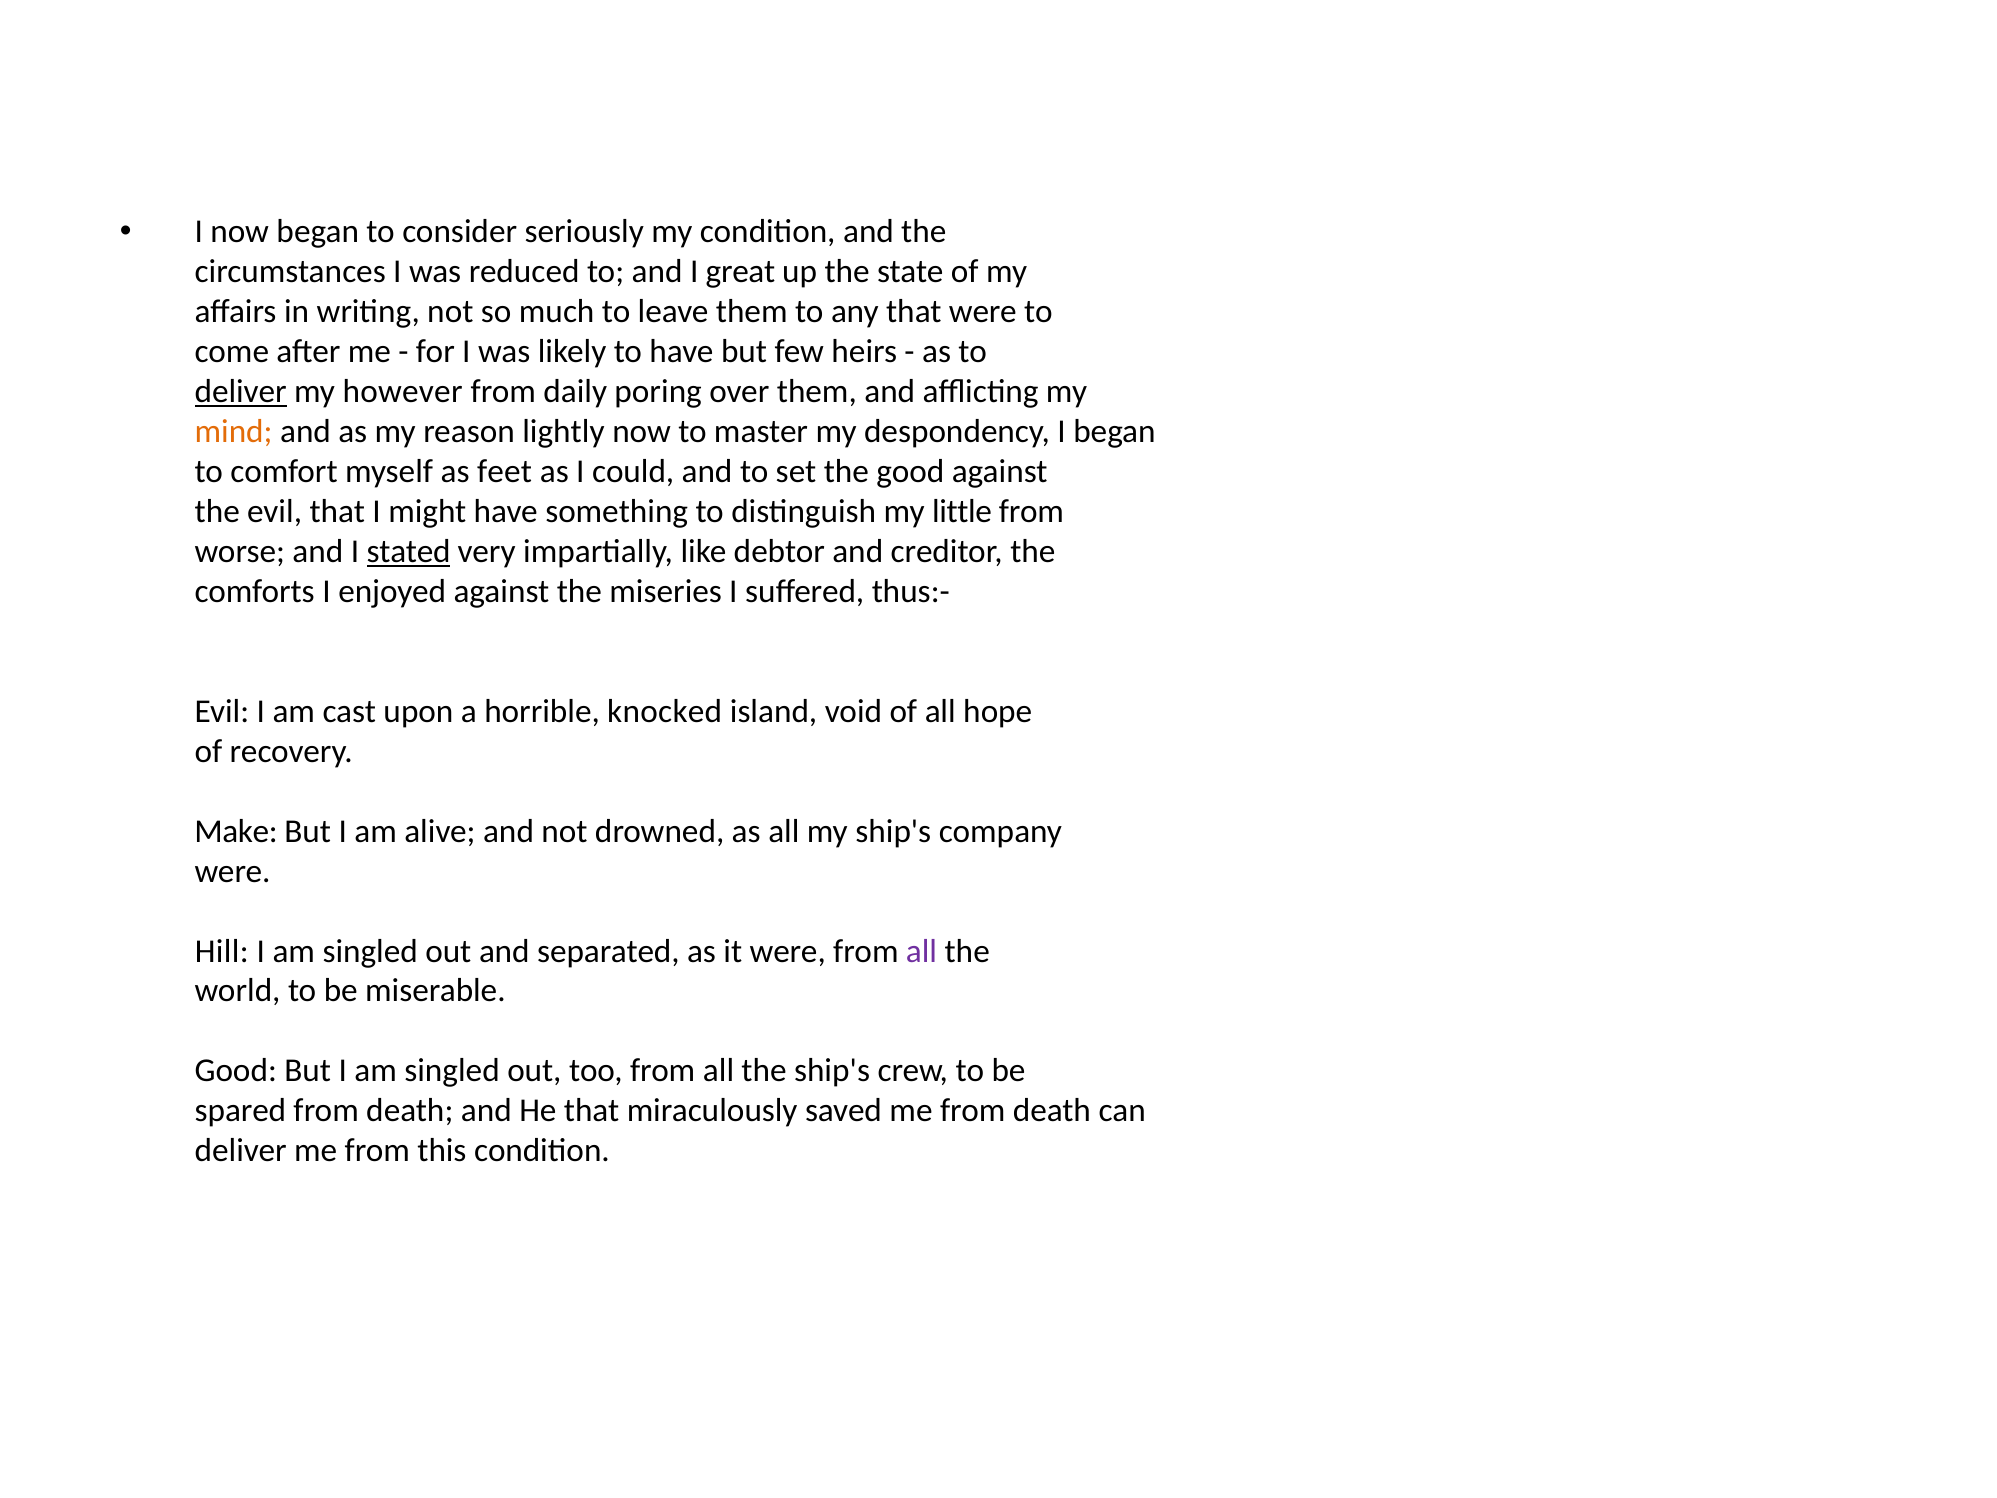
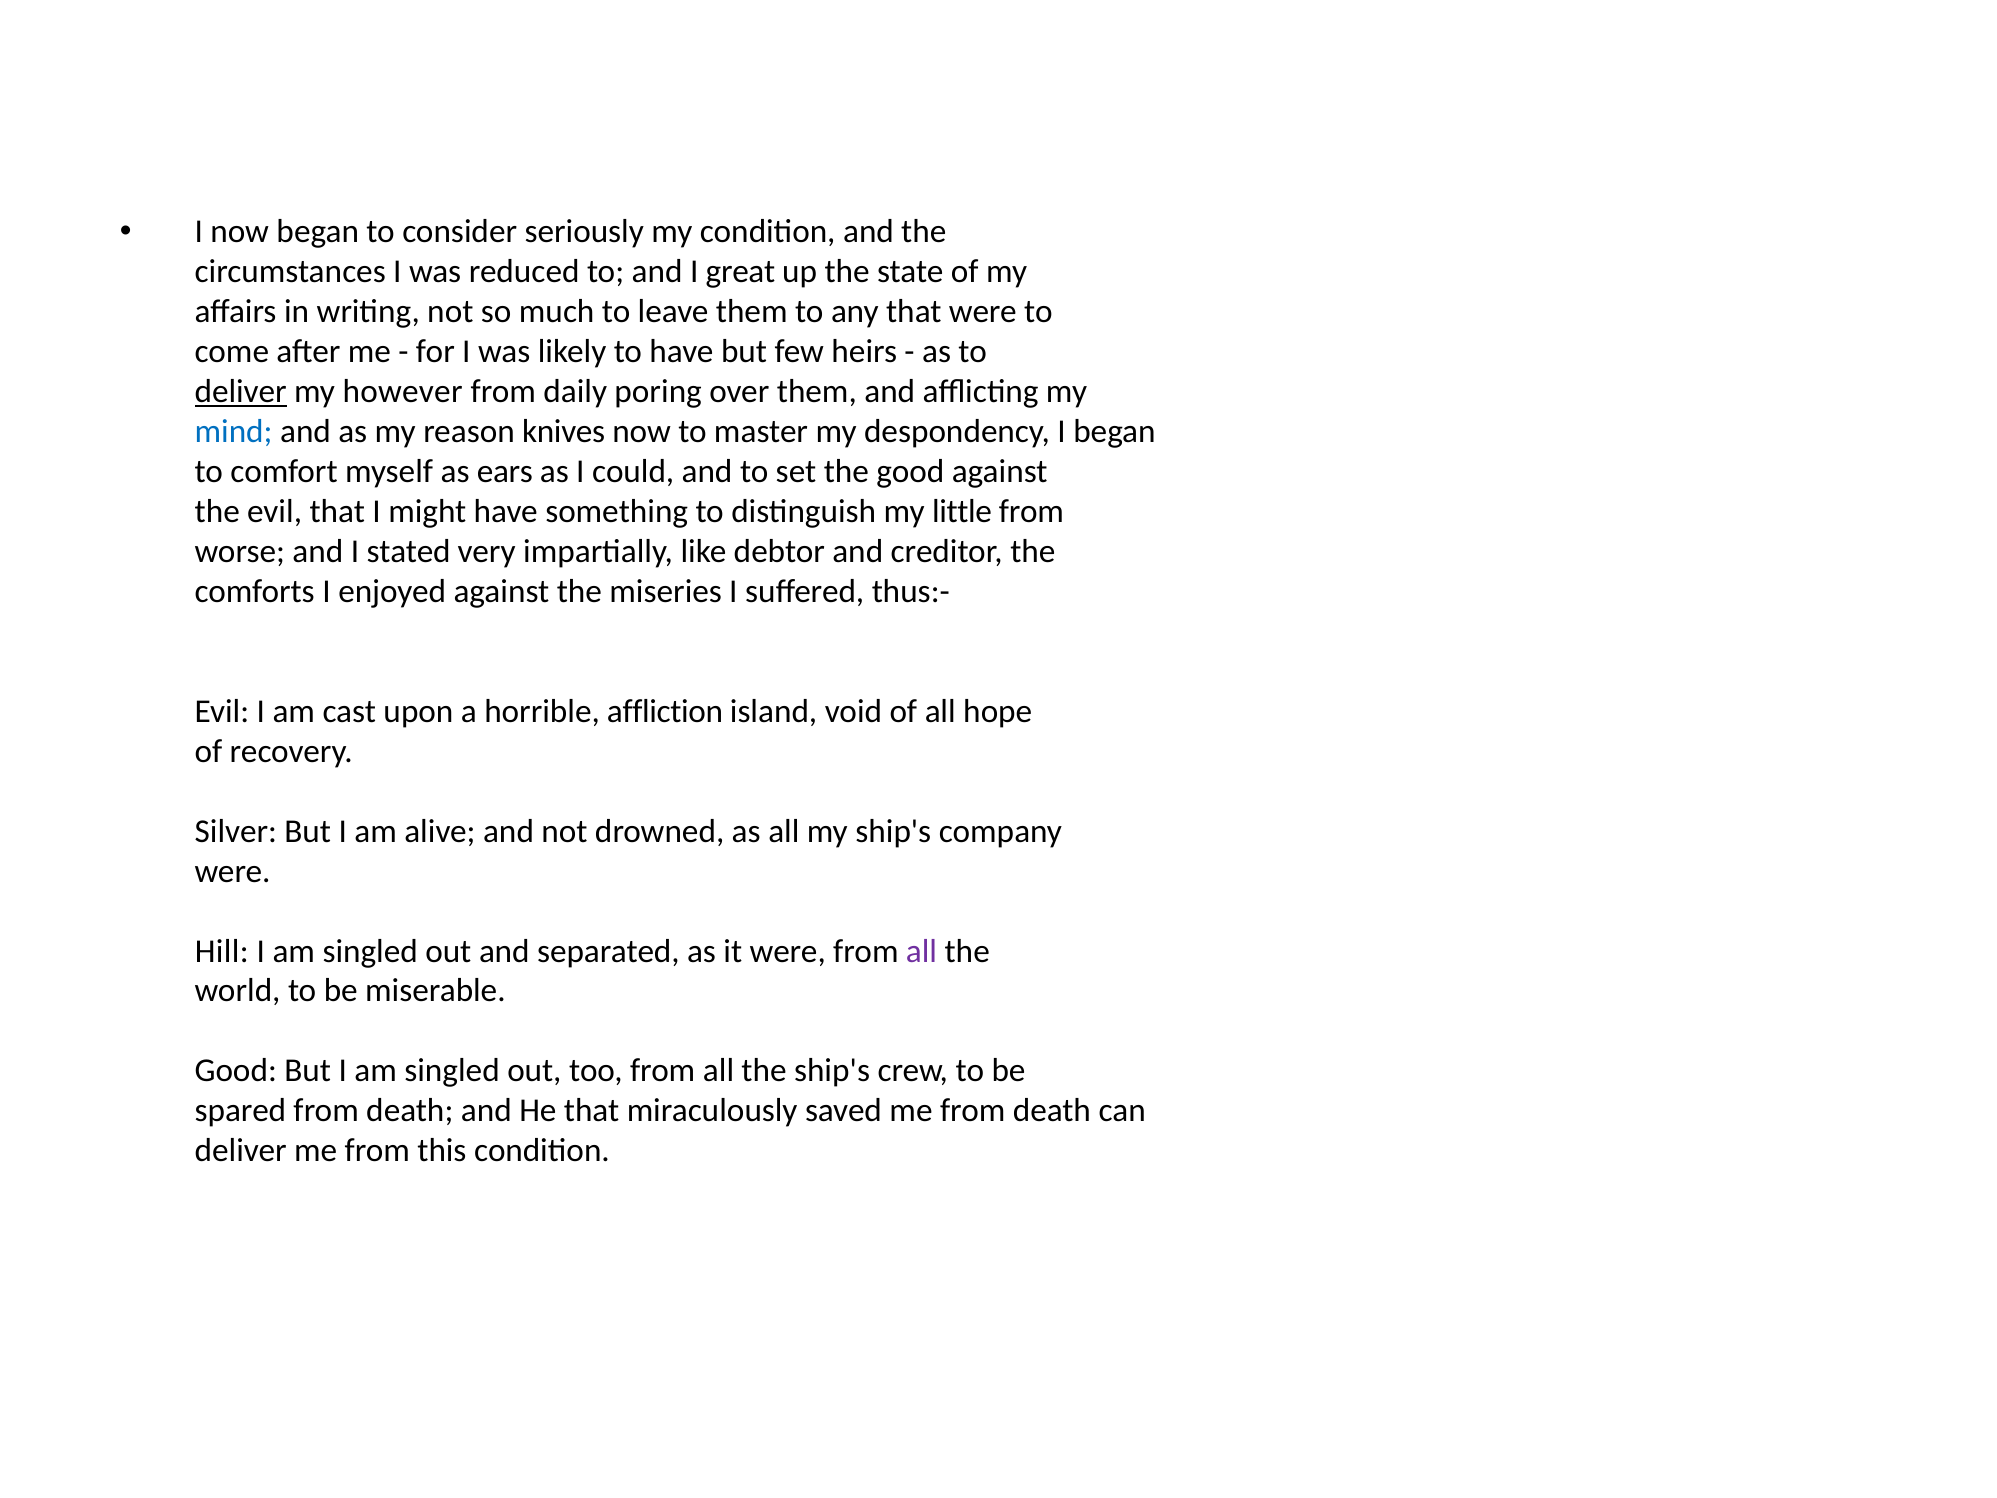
mind colour: orange -> blue
lightly: lightly -> knives
feet: feet -> ears
stated underline: present -> none
knocked: knocked -> affliction
Make: Make -> Silver
